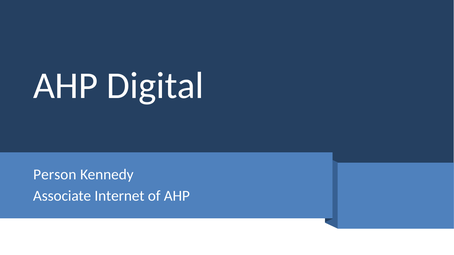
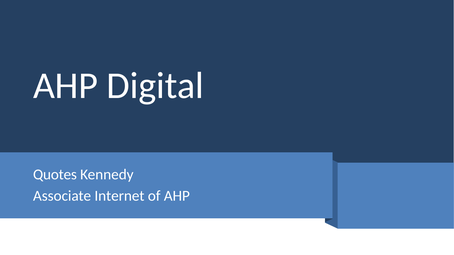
Person: Person -> Quotes
